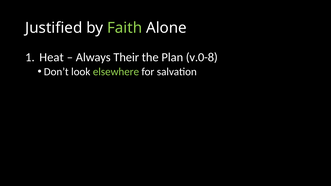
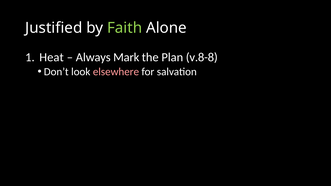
Their: Their -> Mark
v.0-8: v.0-8 -> v.8-8
elsewhere colour: light green -> pink
